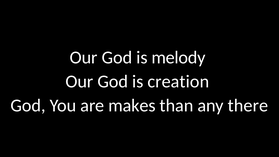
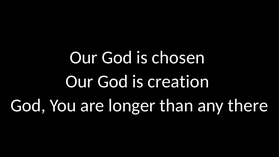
melody: melody -> chosen
makes: makes -> longer
